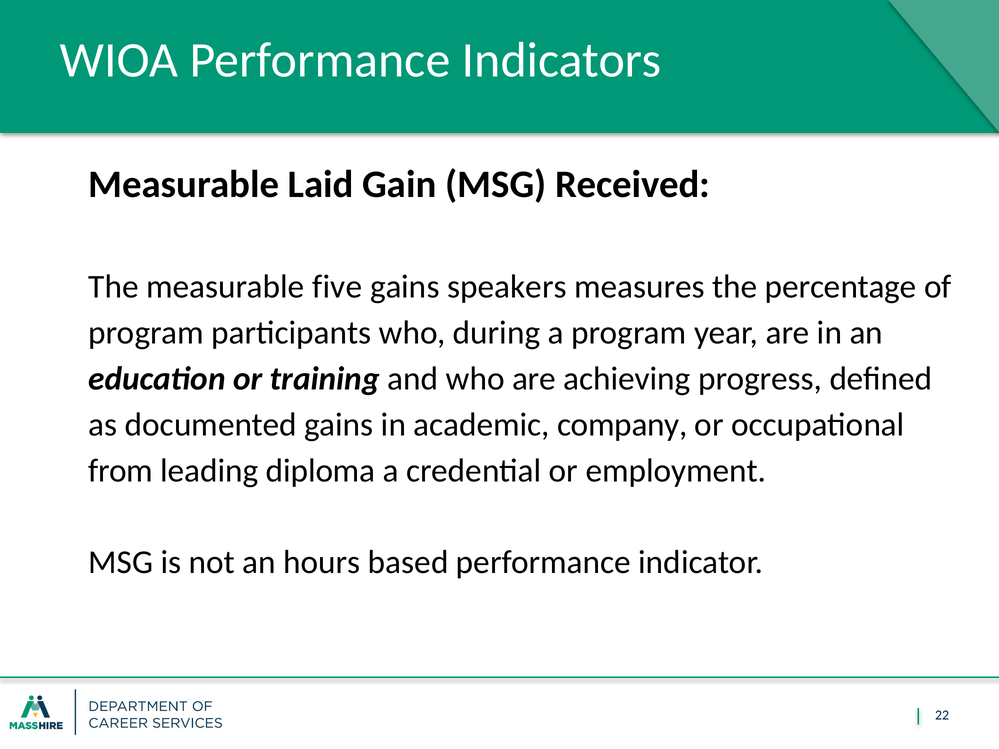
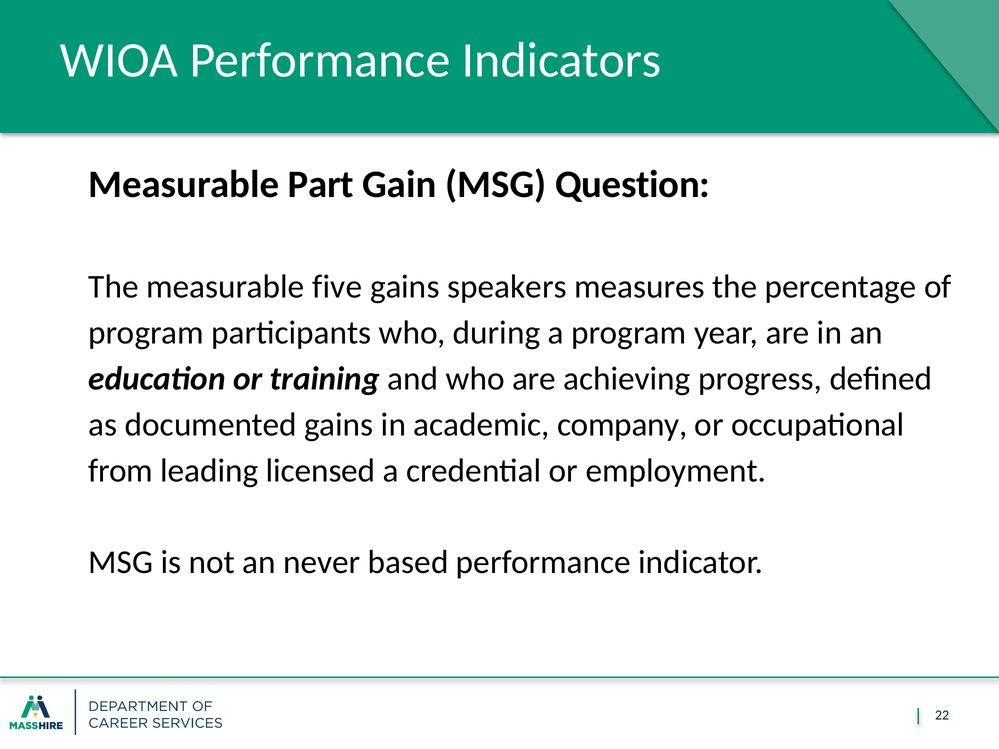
Laid: Laid -> Part
Received: Received -> Question
diploma: diploma -> licensed
hours: hours -> never
